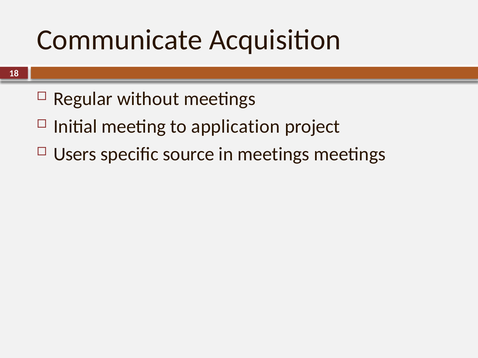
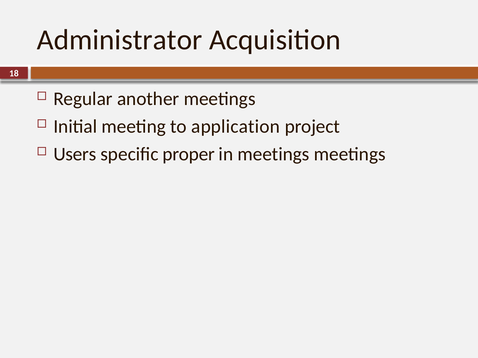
Communicate: Communicate -> Administrator
without: without -> another
source: source -> proper
